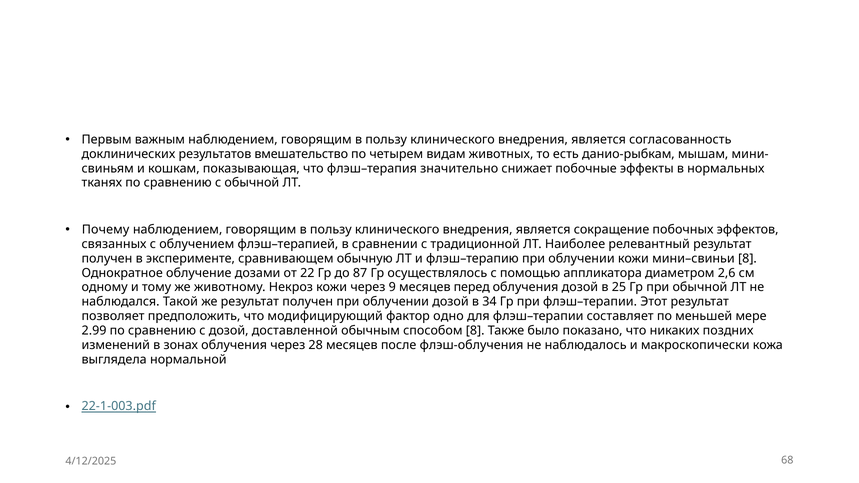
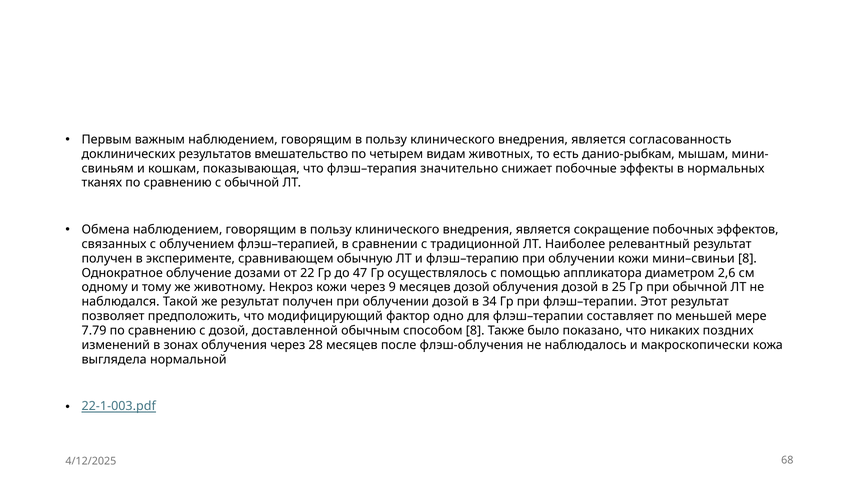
Почему: Почему -> Обмена
87: 87 -> 47
месяцев перед: перед -> дозой
2.99: 2.99 -> 7.79
